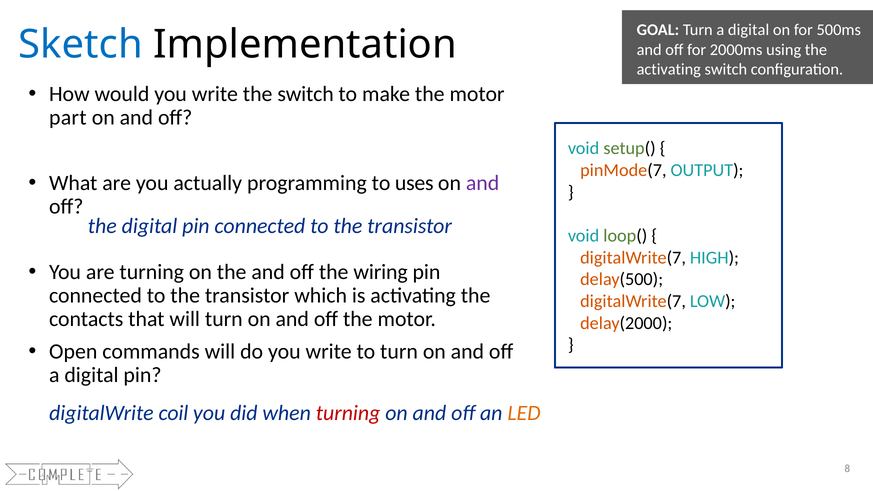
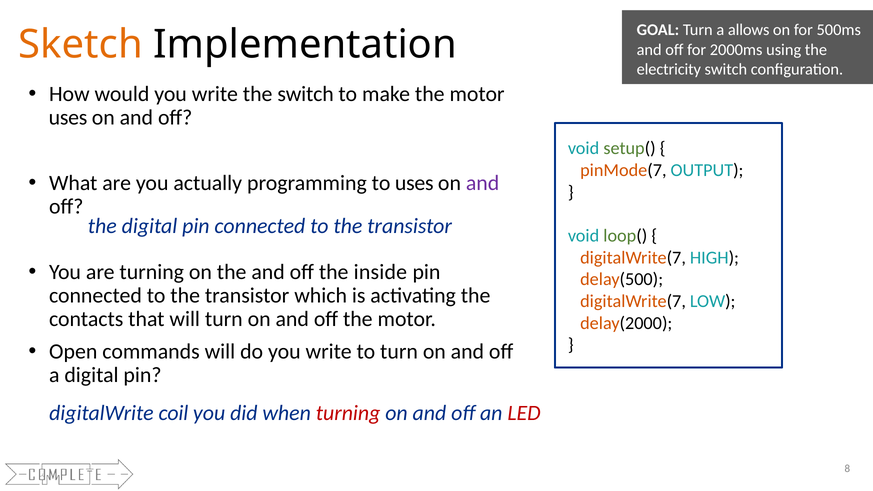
Turn a digital: digital -> allows
Sketch colour: blue -> orange
activating at (669, 69): activating -> electricity
part at (68, 118): part -> uses
wiring: wiring -> inside
LED colour: orange -> red
